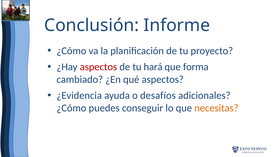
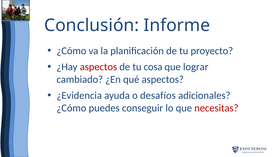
hará: hará -> cosa
forma: forma -> lograr
necesitas colour: orange -> red
